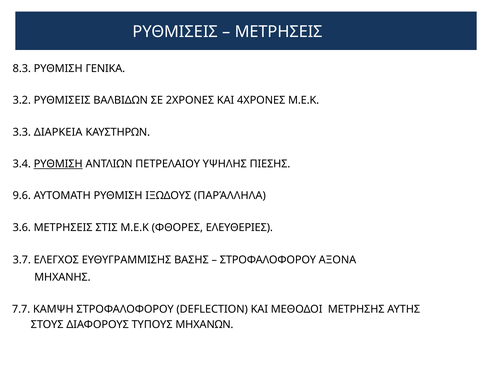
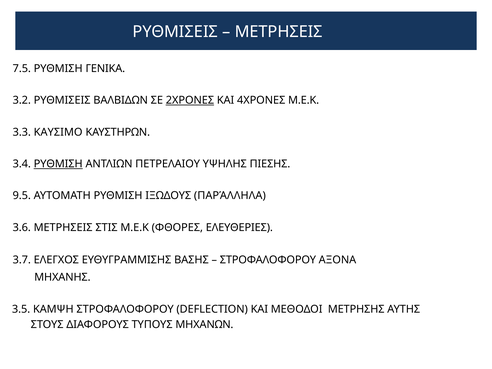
8.3: 8.3 -> 7.5
2ΧΡΟΝΕΣ underline: none -> present
ΔΙΑΡΚΕΙΑ: ΔΙΑΡΚΕΙΑ -> ΚΑΥΣΙΜO
9.6: 9.6 -> 9.5
7.7: 7.7 -> 3.5
